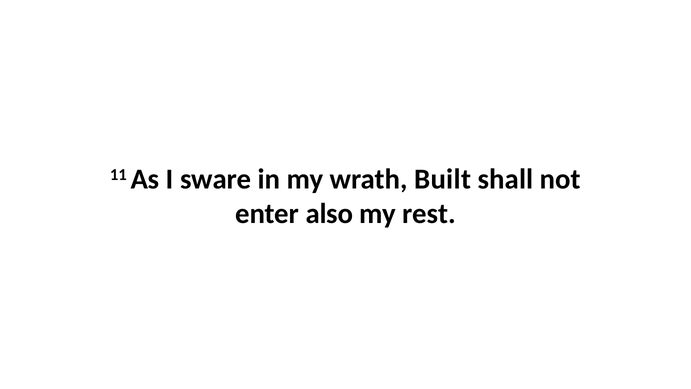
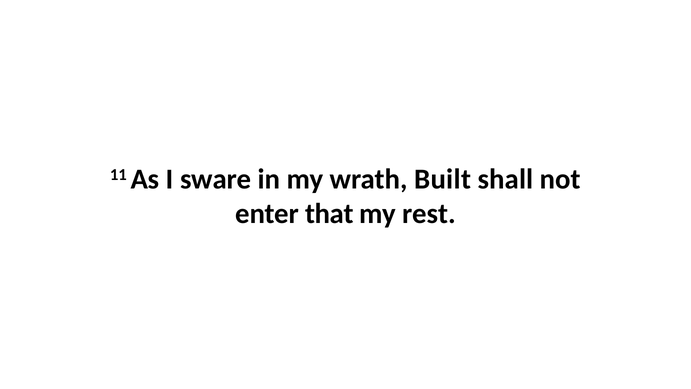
also: also -> that
